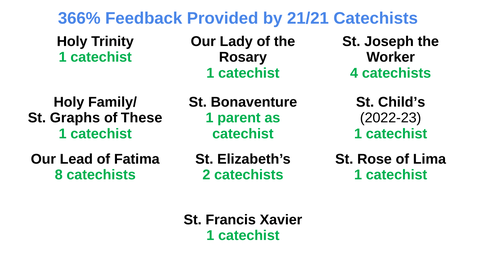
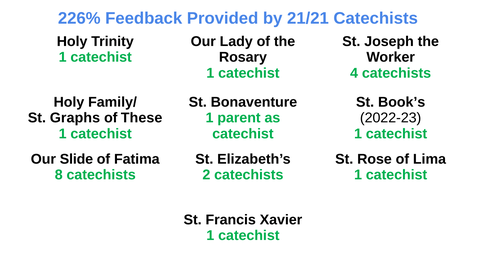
366%: 366% -> 226%
Child’s: Child’s -> Book’s
Lead: Lead -> Slide
